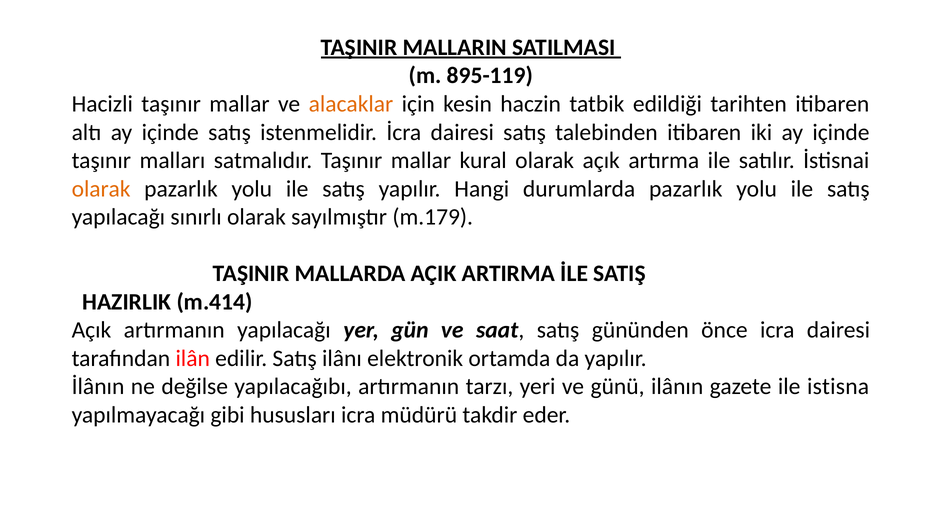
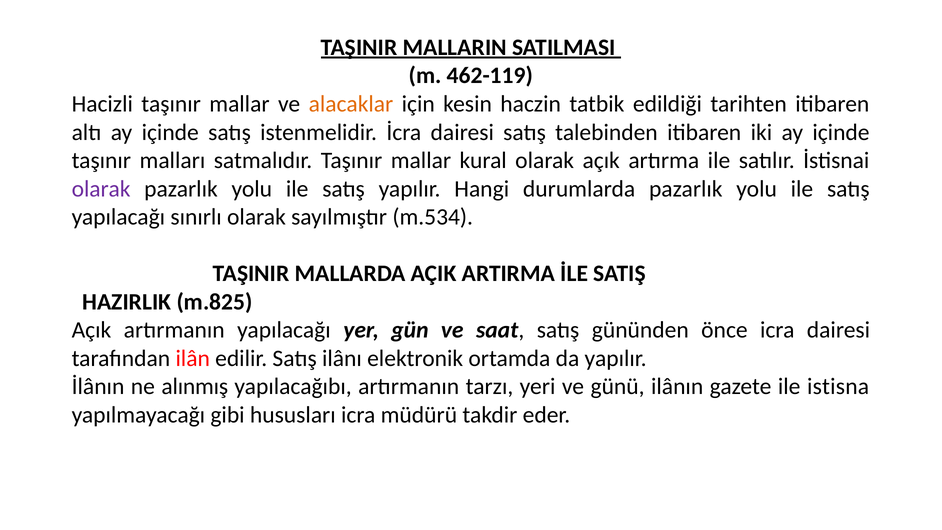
895-119: 895-119 -> 462-119
olarak at (101, 189) colour: orange -> purple
m.179: m.179 -> m.534
m.414: m.414 -> m.825
değilse: değilse -> alınmış
